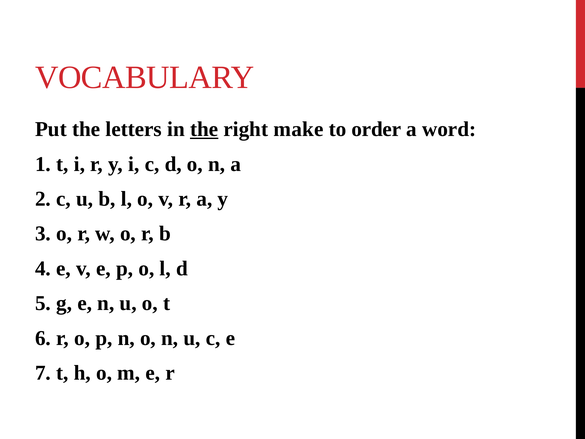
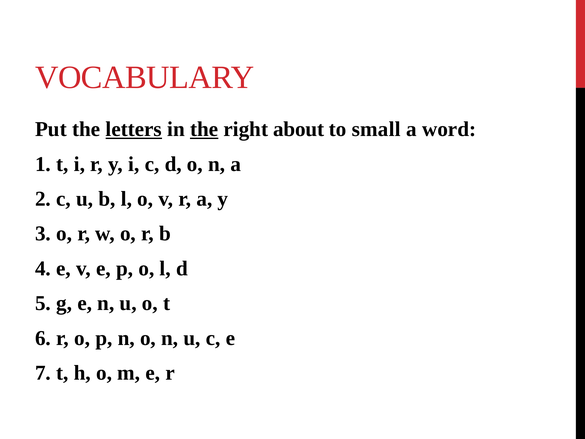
letters underline: none -> present
make: make -> about
order: order -> small
